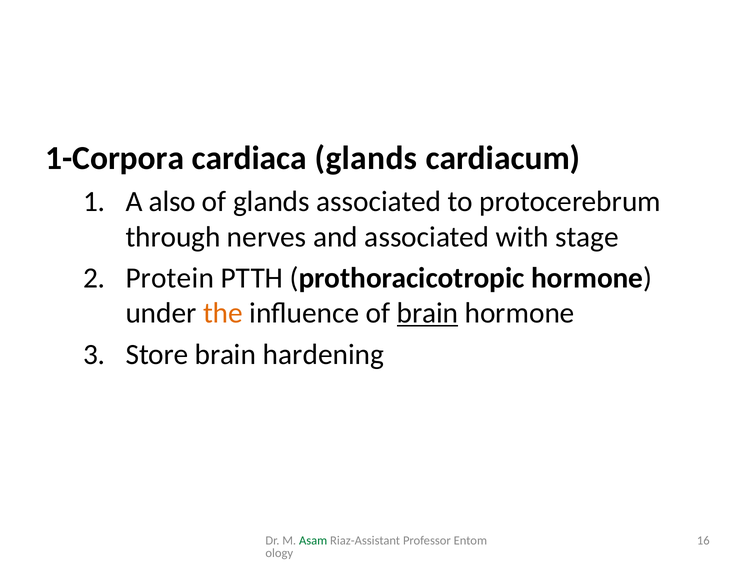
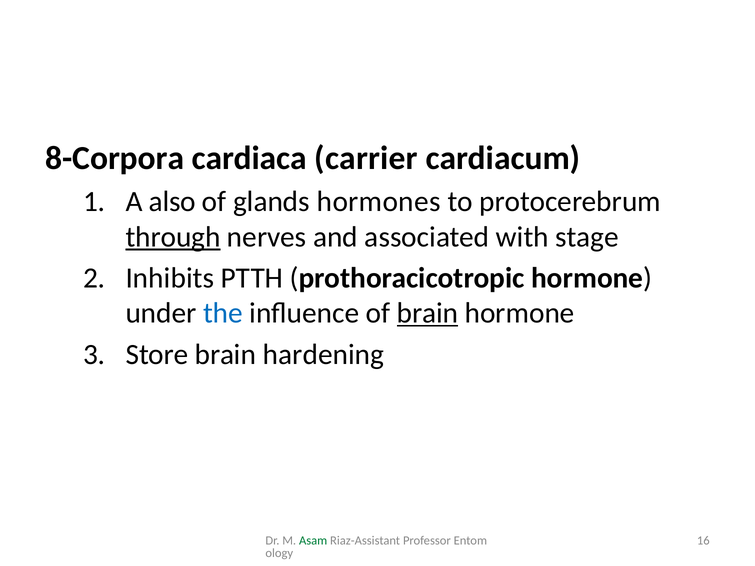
1-Corpora: 1-Corpora -> 8-Corpora
cardiaca glands: glands -> carrier
glands associated: associated -> hormones
through underline: none -> present
Protein: Protein -> Inhibits
the colour: orange -> blue
